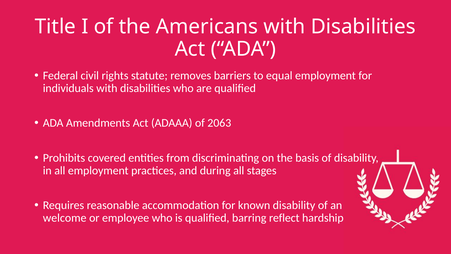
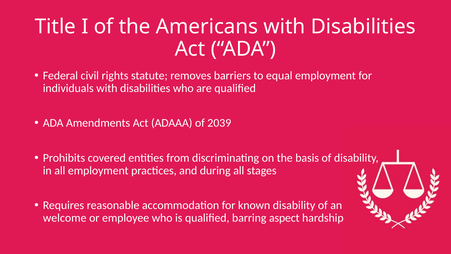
2063: 2063 -> 2039
reflect: reflect -> aspect
